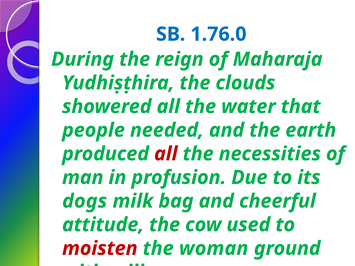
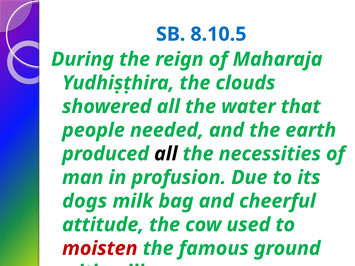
1.76.0: 1.76.0 -> 8.10.5
all at (166, 154) colour: red -> black
woman: woman -> famous
